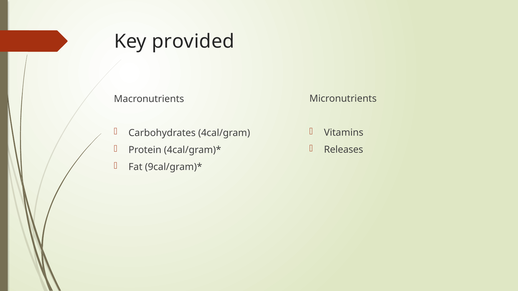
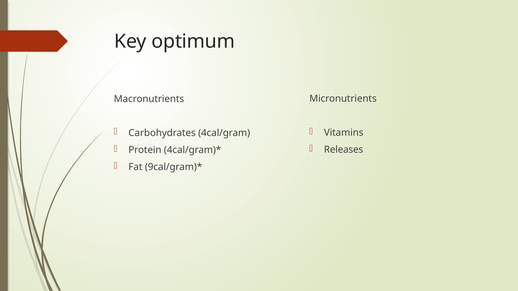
provided: provided -> optimum
